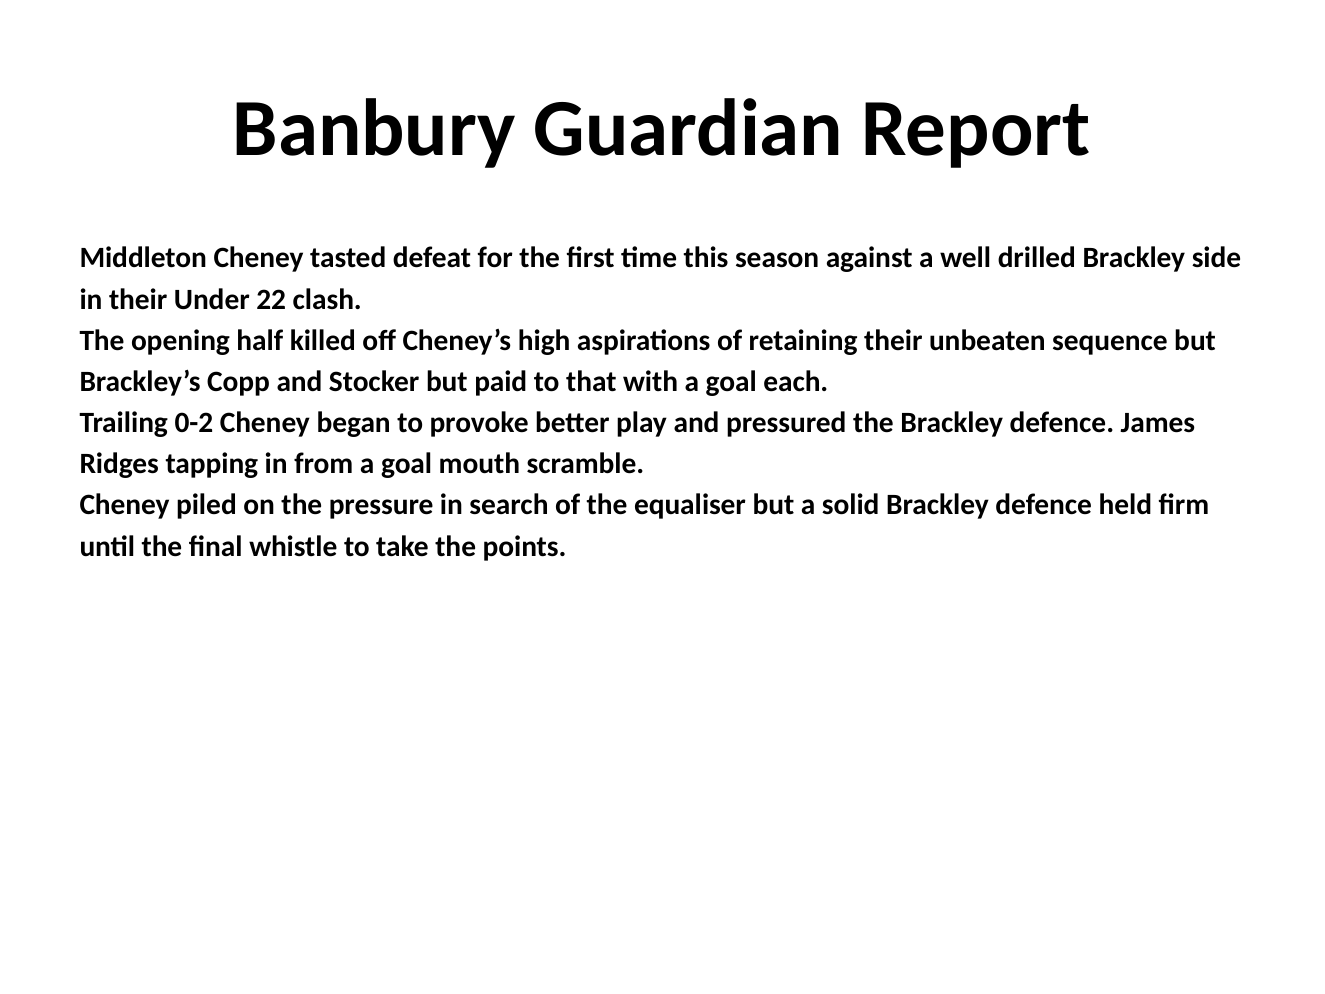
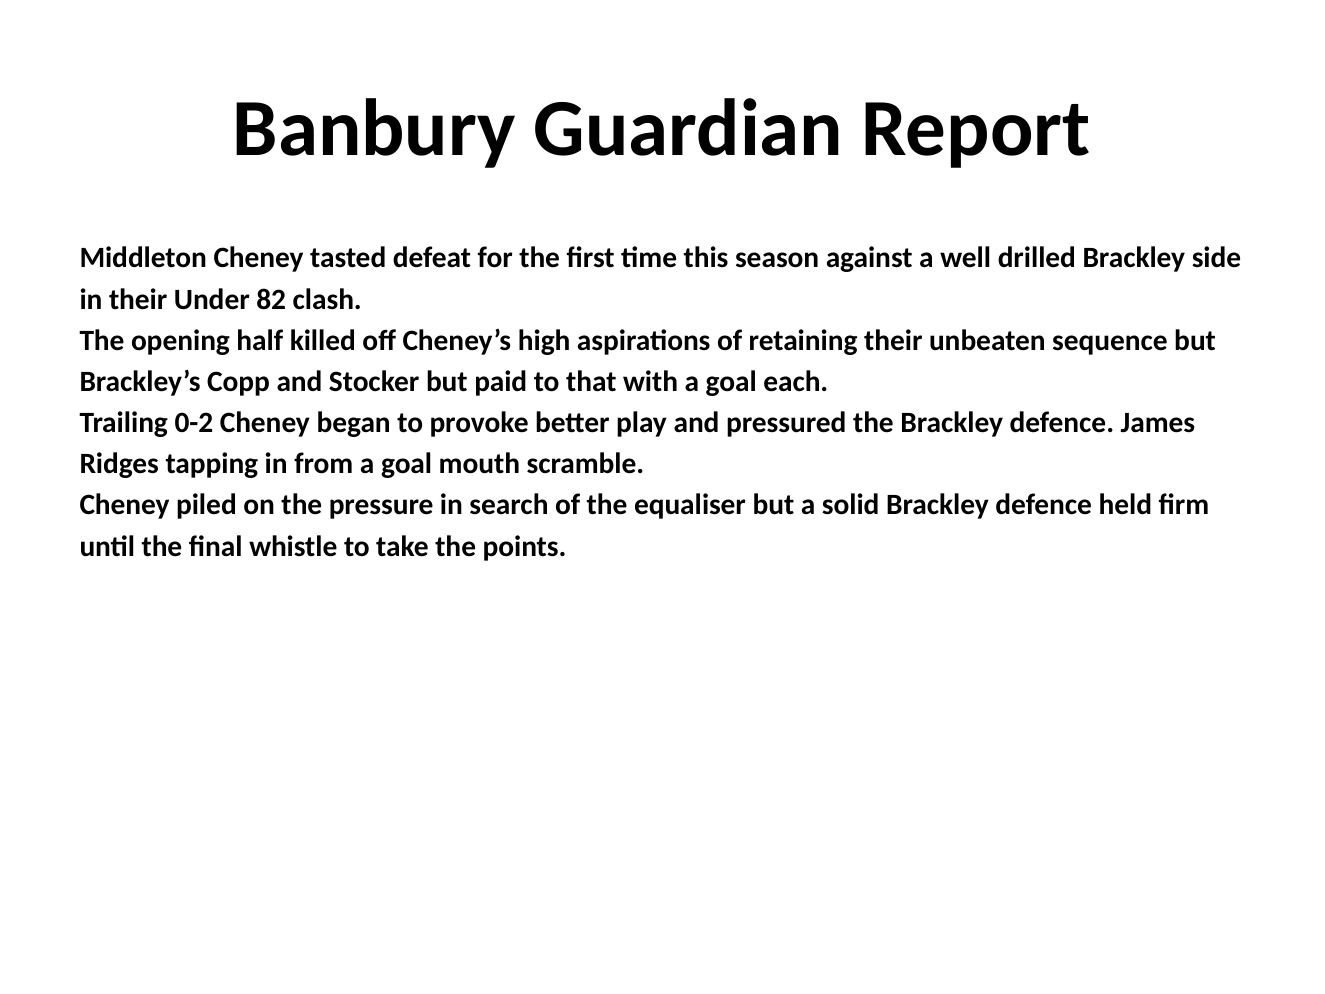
22: 22 -> 82
